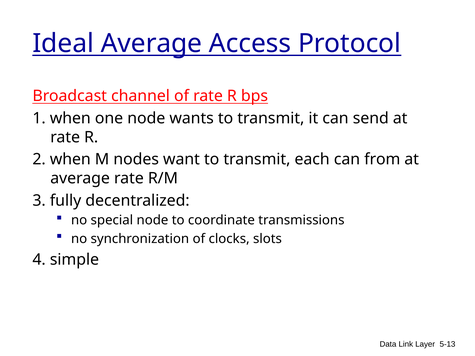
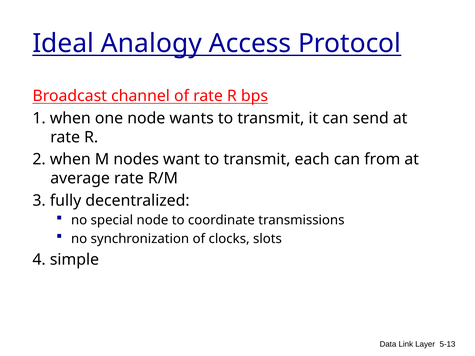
Ideal Average: Average -> Analogy
